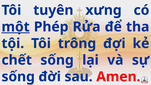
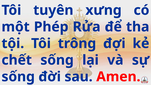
một underline: present -> none
